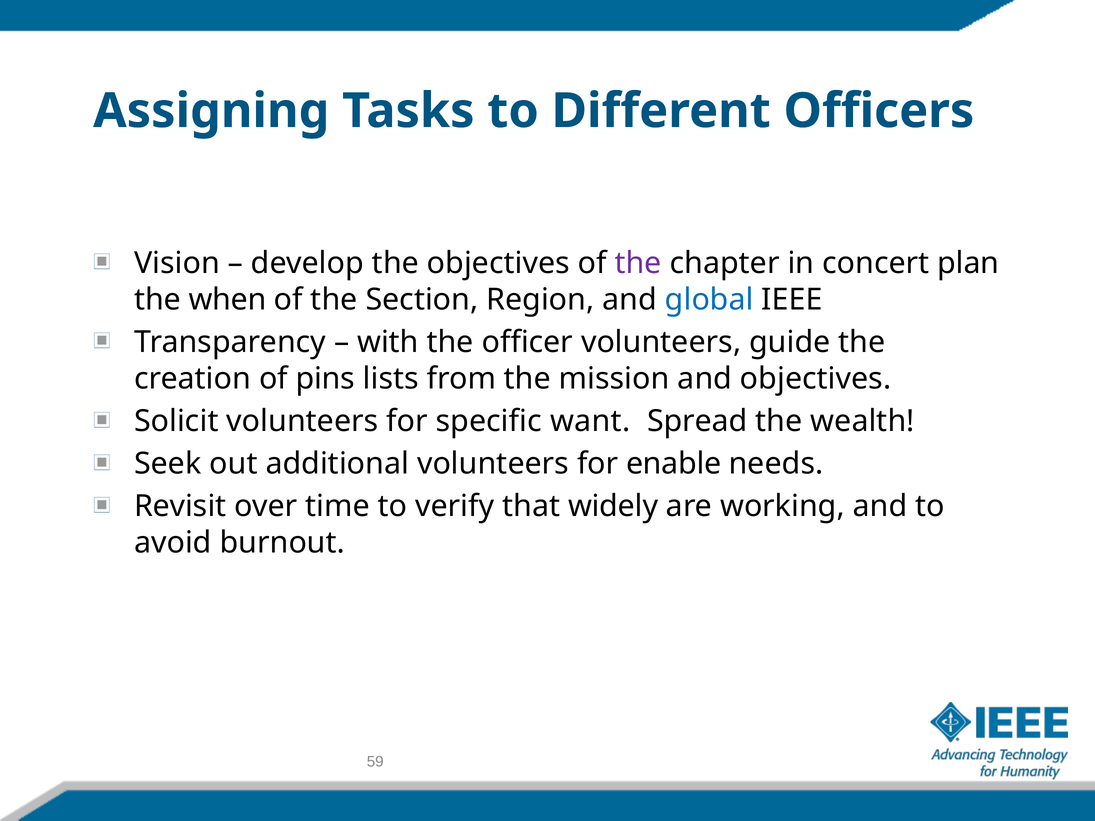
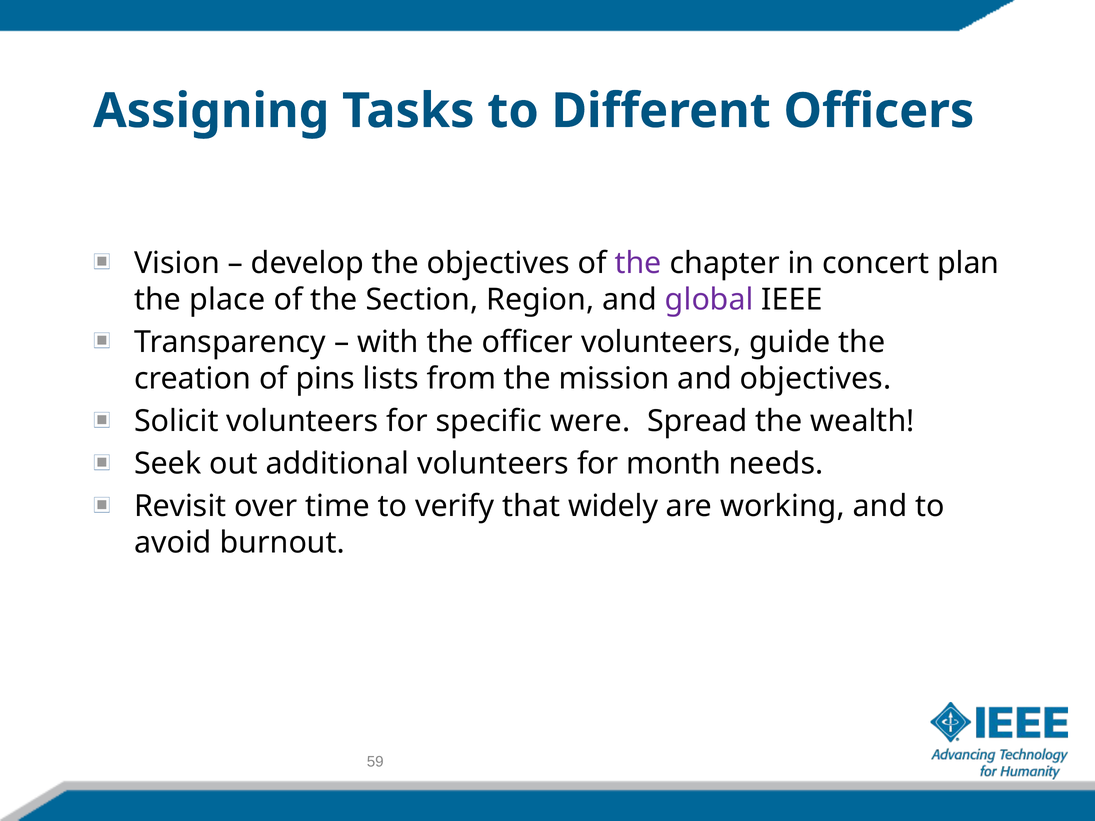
when: when -> place
global colour: blue -> purple
want: want -> were
enable: enable -> month
